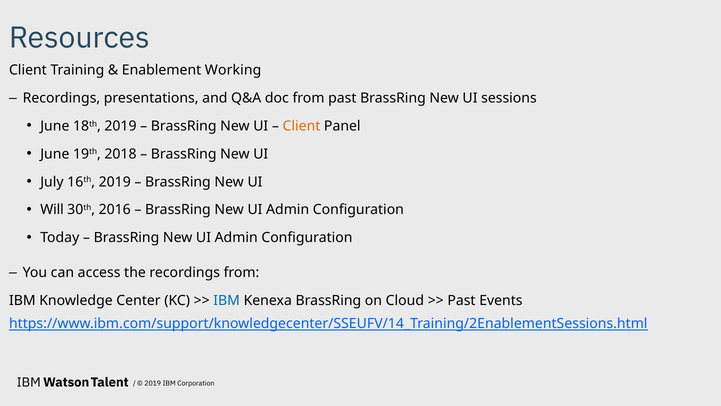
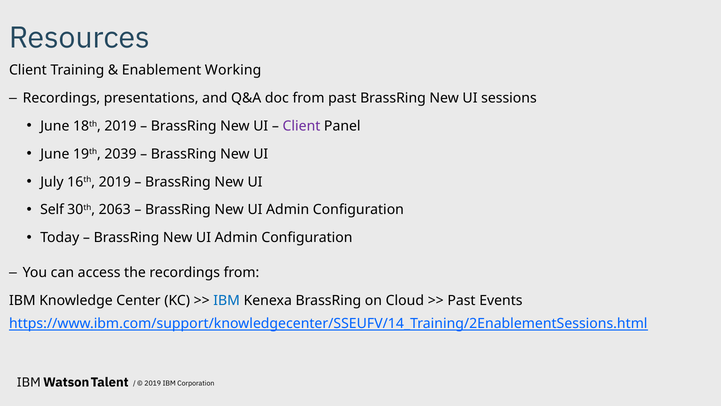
Client at (301, 126) colour: orange -> purple
2018: 2018 -> 2039
Will: Will -> Self
2016: 2016 -> 2063
